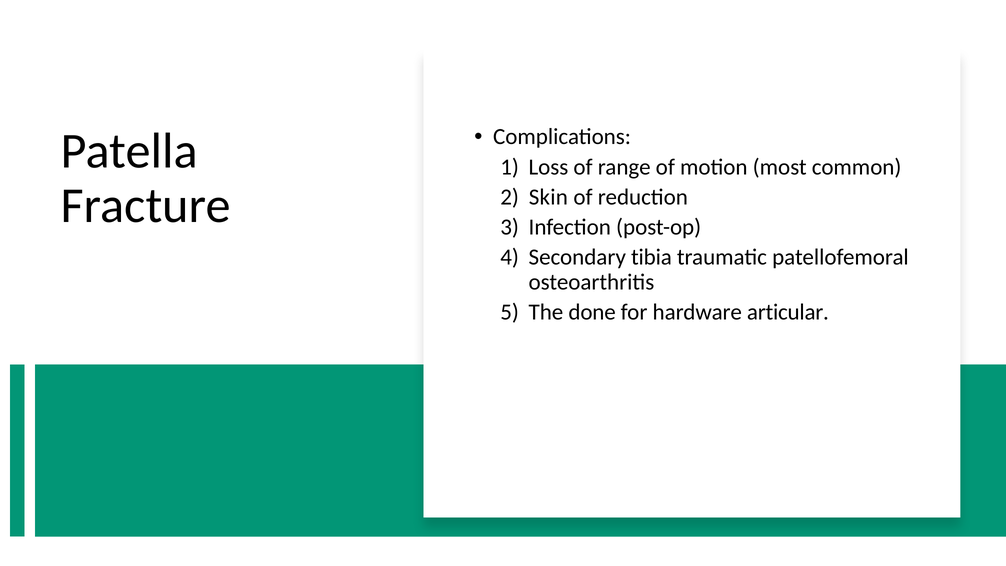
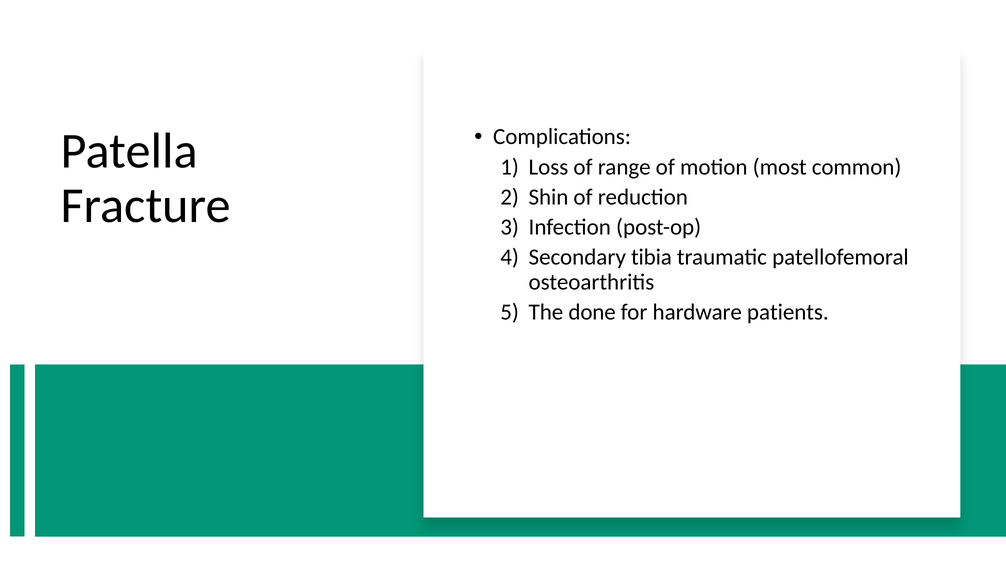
Skin: Skin -> Shin
articular: articular -> patients
